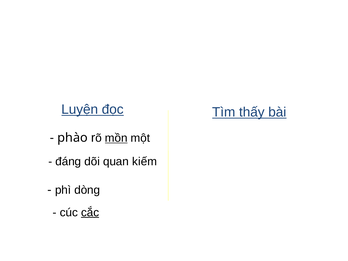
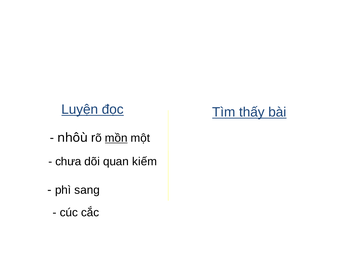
phào: phào -> nhôù
đáng: đáng -> chưa
dòng: dòng -> sang
cắc underline: present -> none
